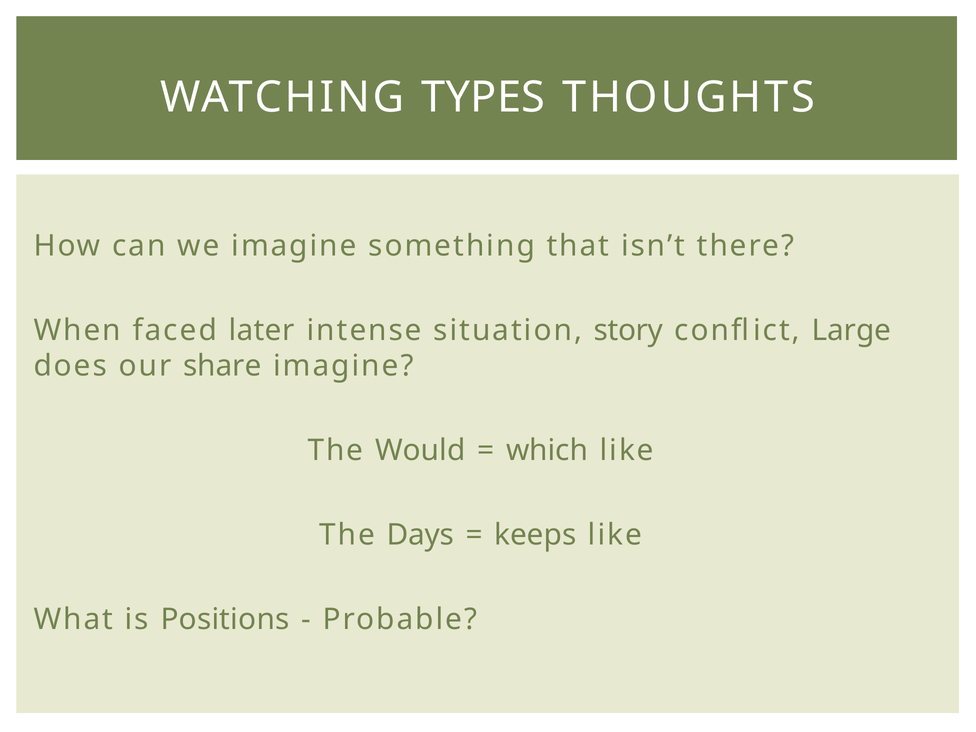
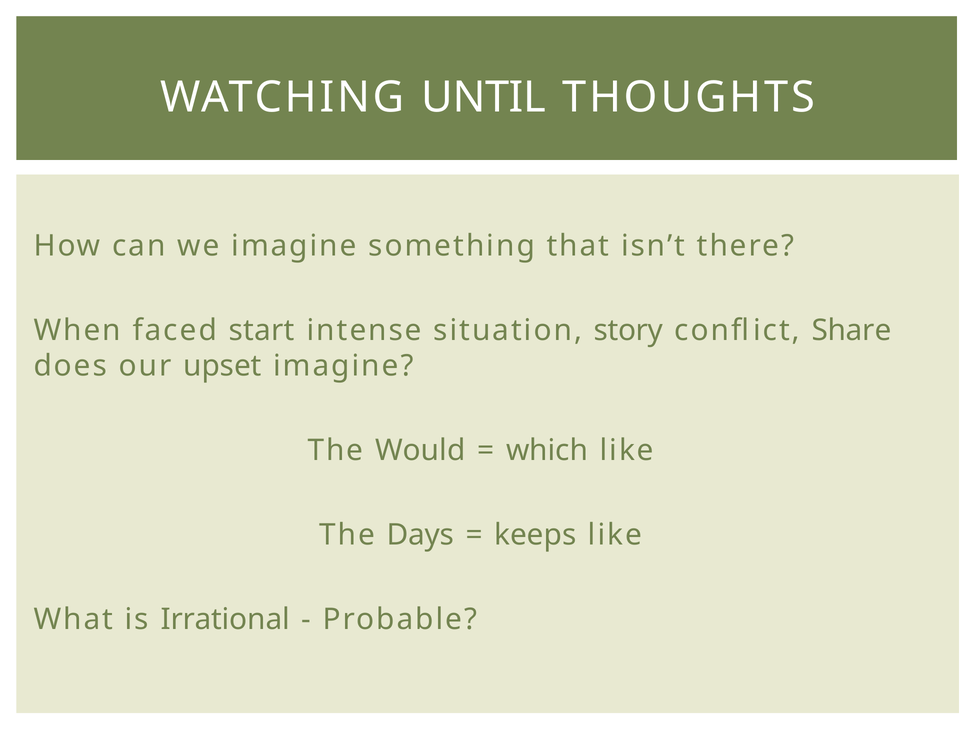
TYPES: TYPES -> UNTIL
later: later -> start
Large: Large -> Share
share: share -> upset
Positions: Positions -> Irrational
